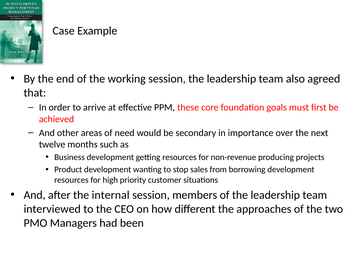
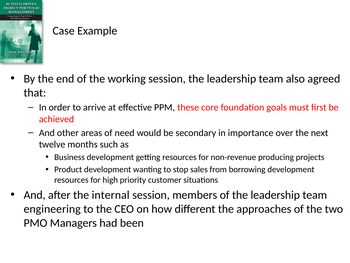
interviewed: interviewed -> engineering
